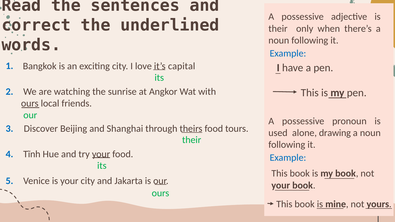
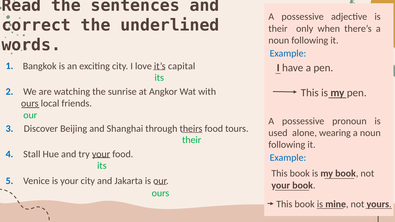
drawing: drawing -> wearing
Tĩnh: Tĩnh -> Stall
